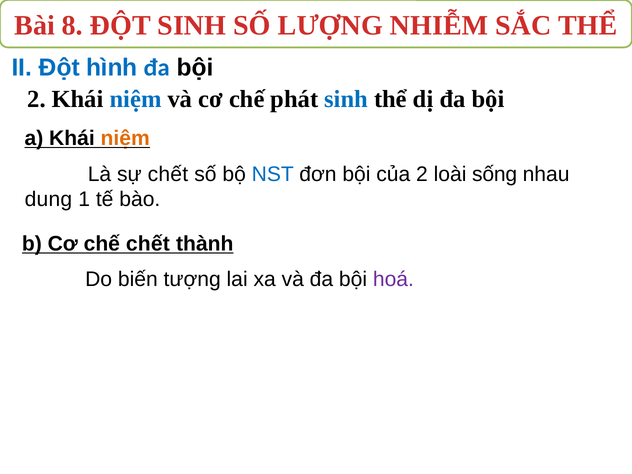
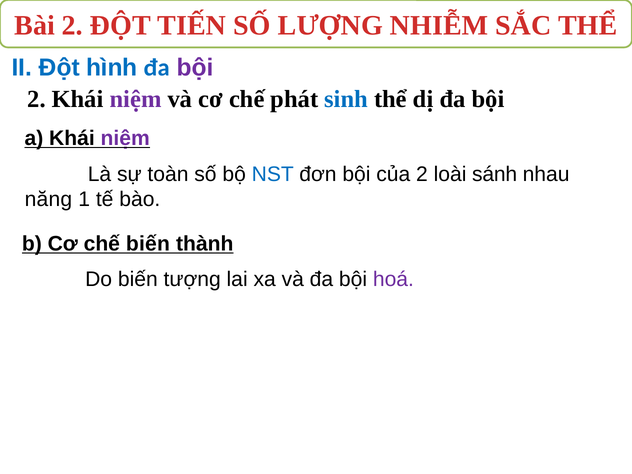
Bài 8: 8 -> 2
ĐỘT SINH: SINH -> TIẾN
bội at (195, 68) colour: black -> purple
niệm at (136, 99) colour: blue -> purple
niệm at (125, 138) colour: orange -> purple
sự chết: chết -> toàn
sống: sống -> sánh
dung: dung -> năng
chế chết: chết -> biến
